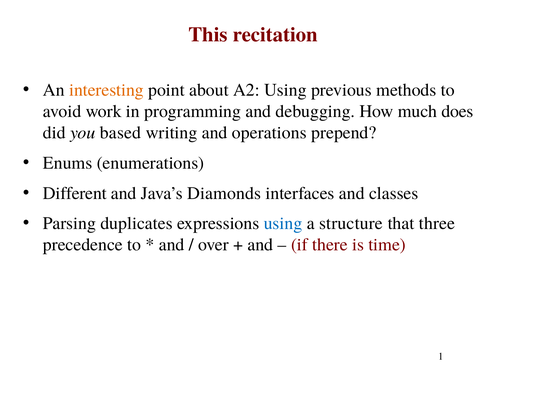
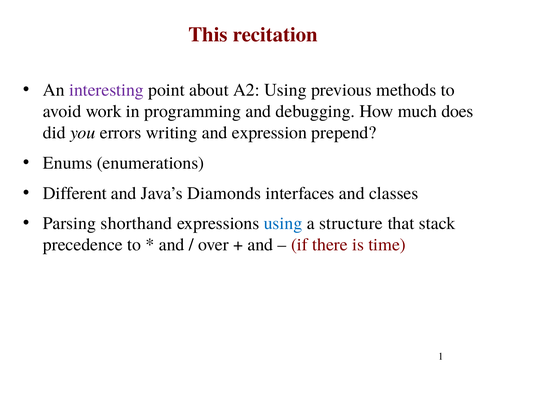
interesting colour: orange -> purple
based: based -> errors
operations: operations -> expression
duplicates: duplicates -> shorthand
three: three -> stack
